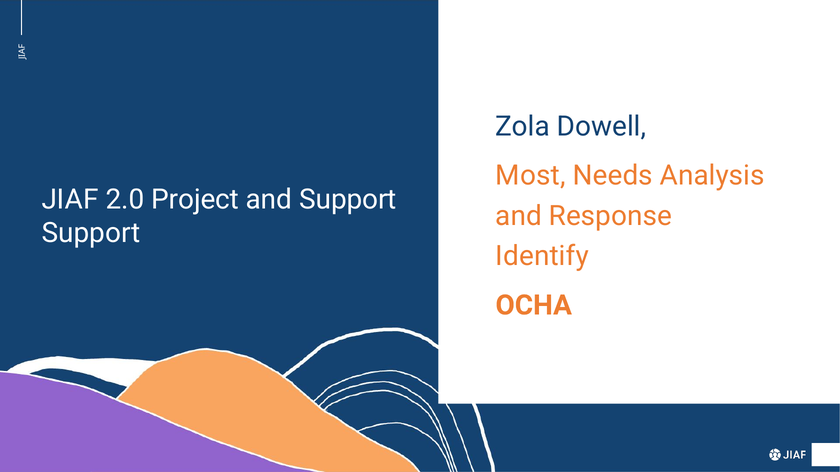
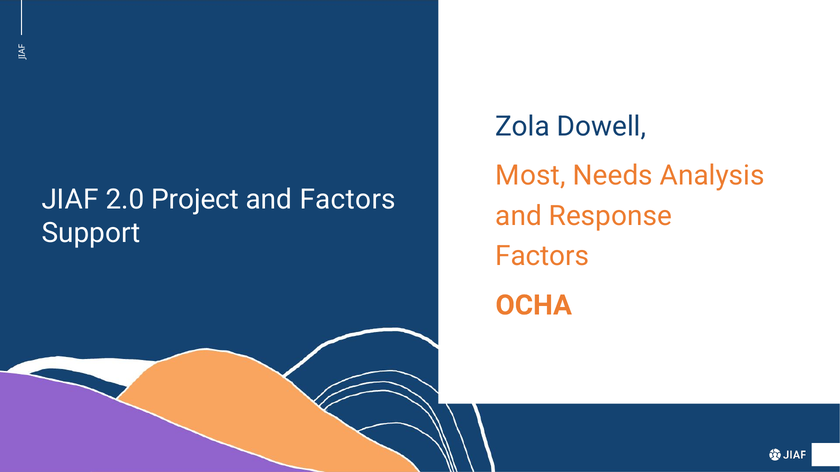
and Support: Support -> Factors
Identify at (542, 256): Identify -> Factors
